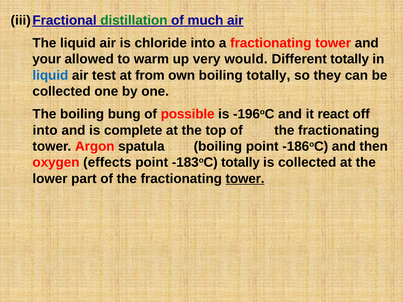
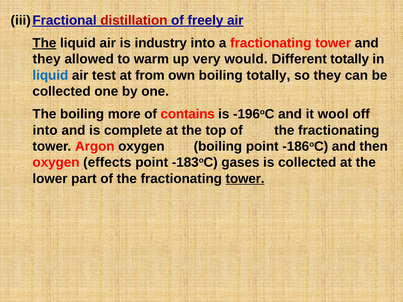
distillation colour: green -> red
much: much -> freely
The at (44, 43) underline: none -> present
chloride: chloride -> industry
your at (47, 59): your -> they
bung: bung -> more
possible: possible -> contains
react: react -> wool
Argon spatula: spatula -> oxygen
-183oC totally: totally -> gases
